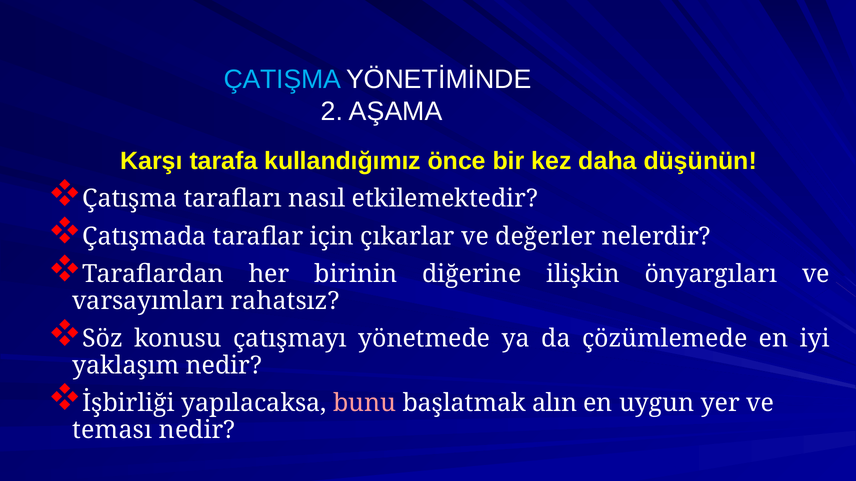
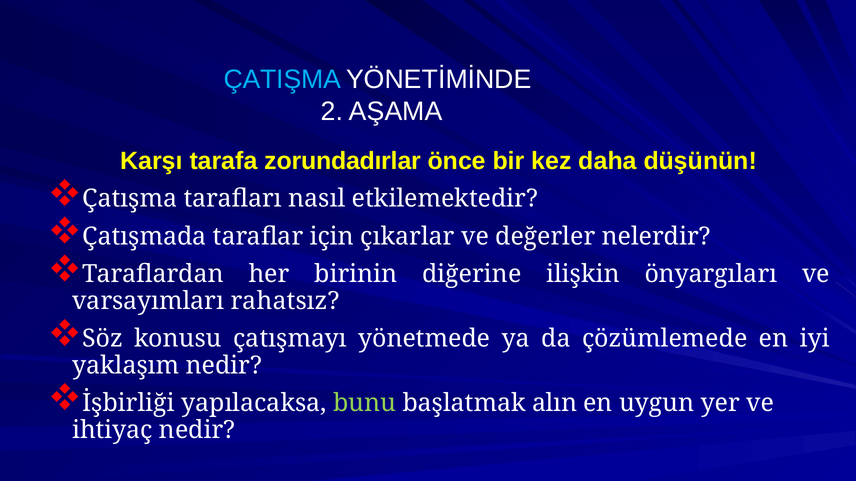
kullandığımız: kullandığımız -> zorundadırlar
bunu colour: pink -> light green
teması: teması -> ihtiyaç
